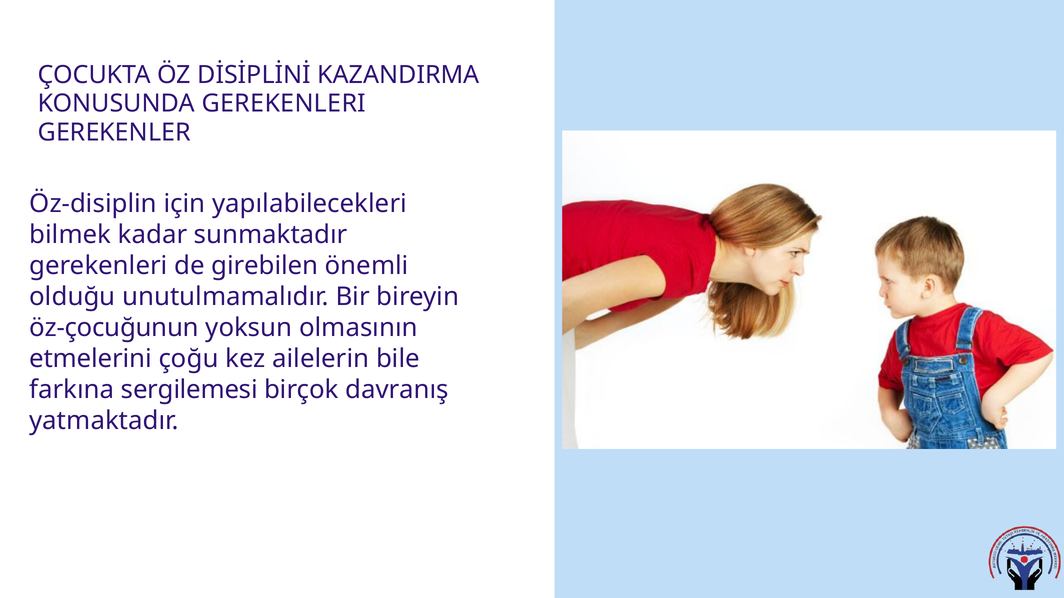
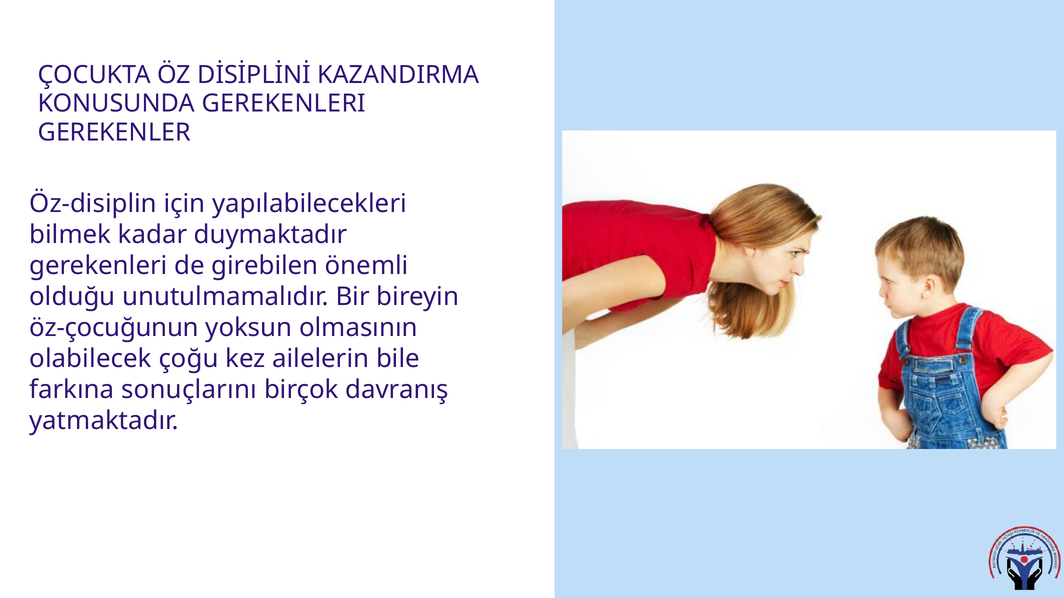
sunmaktadır: sunmaktadır -> duymaktadır
etmelerini: etmelerini -> olabilecek
sergilemesi: sergilemesi -> sonuçlarını
